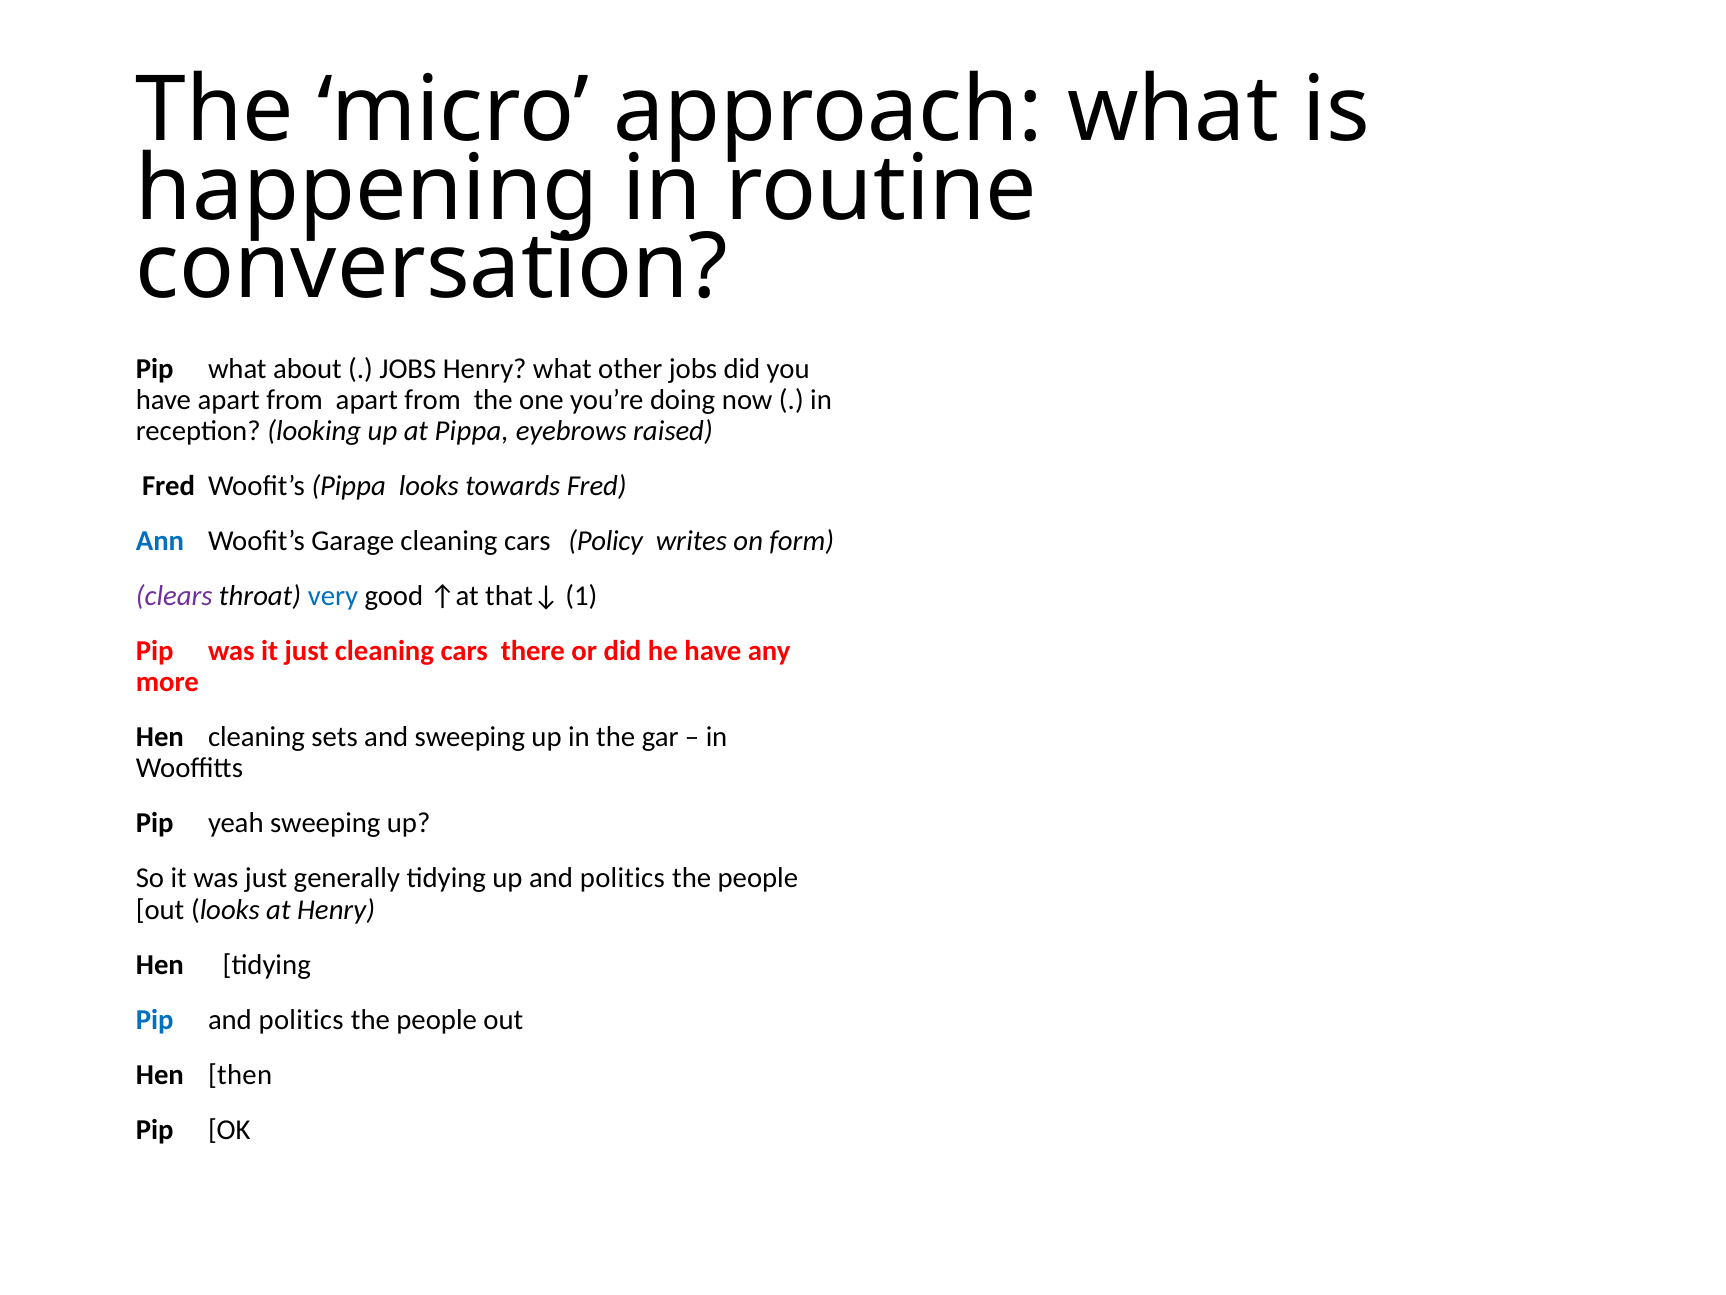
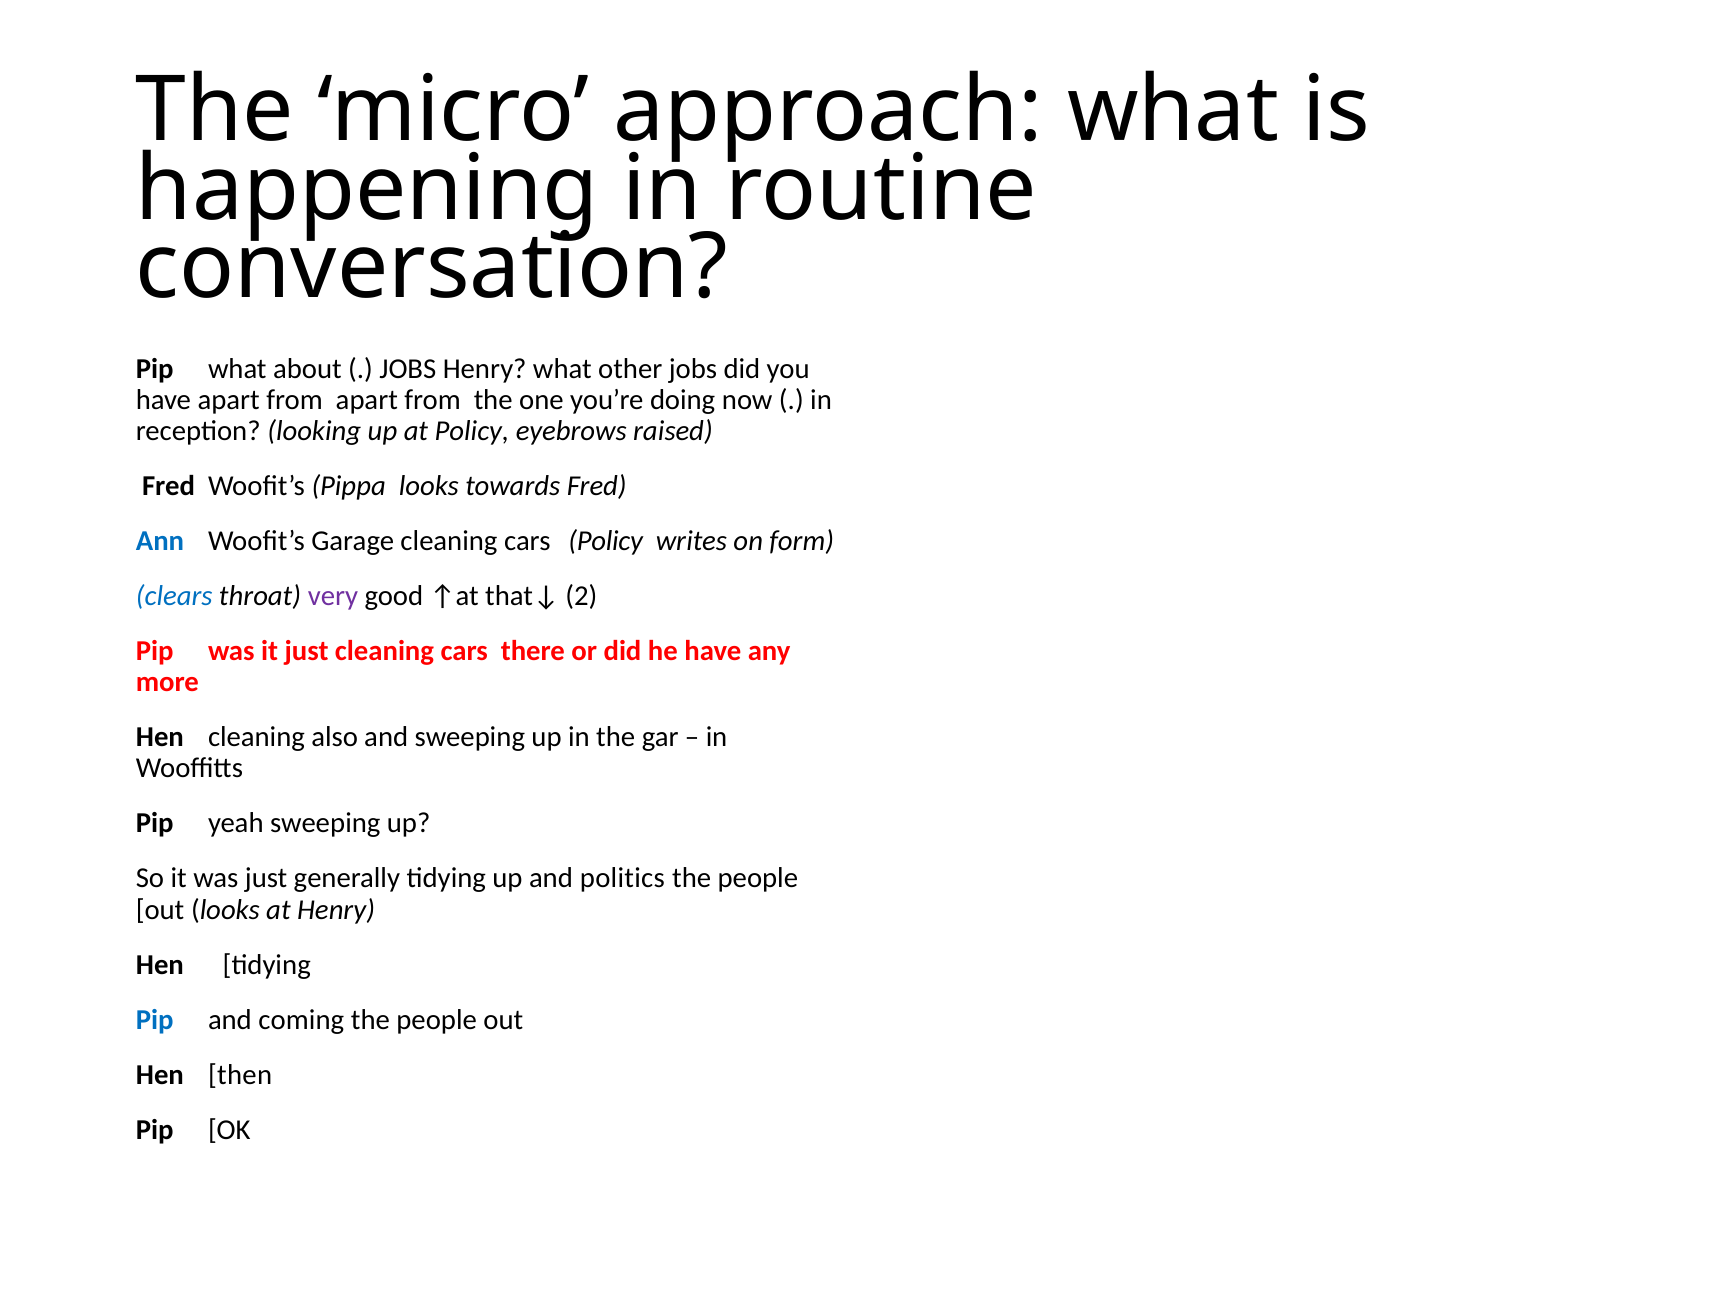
at Pippa: Pippa -> Policy
clears colour: purple -> blue
very colour: blue -> purple
1: 1 -> 2
sets: sets -> also
politics at (301, 1019): politics -> coming
